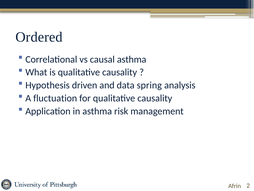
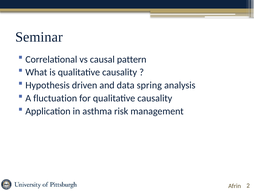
Ordered: Ordered -> Seminar
causal asthma: asthma -> pattern
